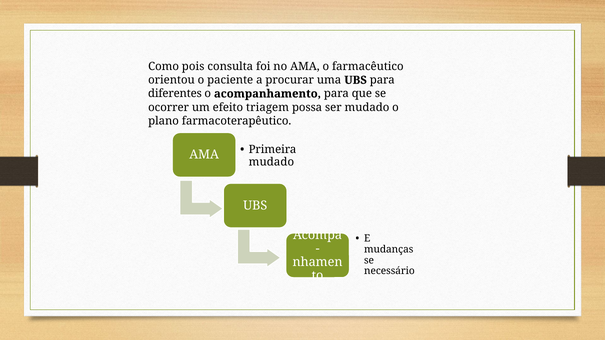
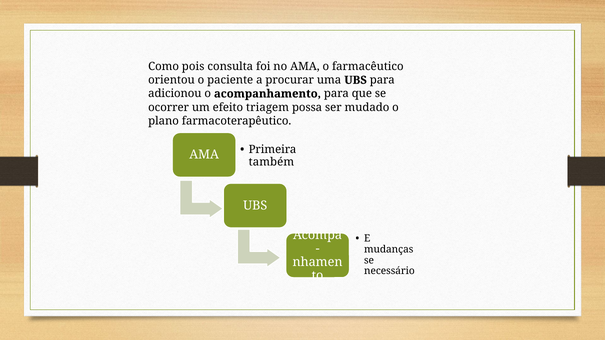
diferentes: diferentes -> adicionou
mudado at (271, 162): mudado -> também
